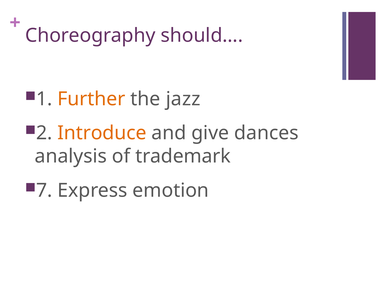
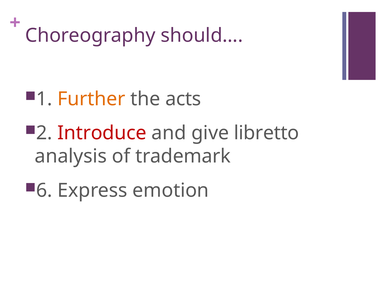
jazz: jazz -> acts
Introduce colour: orange -> red
dances: dances -> libretto
7: 7 -> 6
